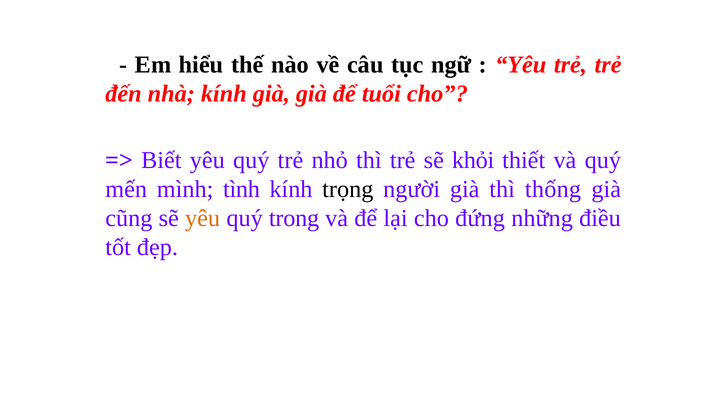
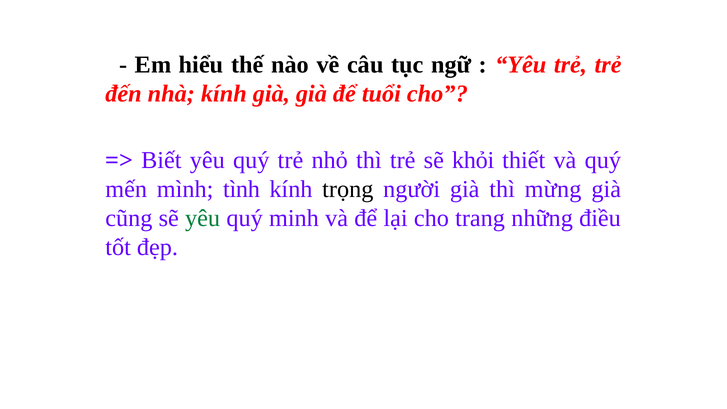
thống: thống -> mừng
yêu at (203, 218) colour: orange -> green
trong: trong -> minh
đứng: đứng -> trang
